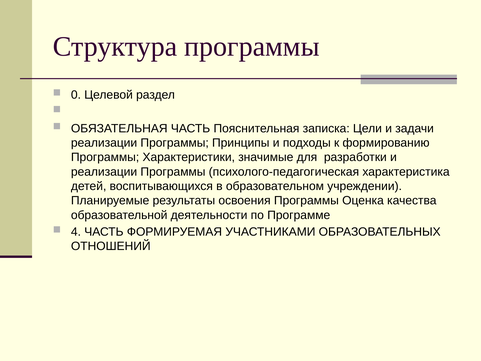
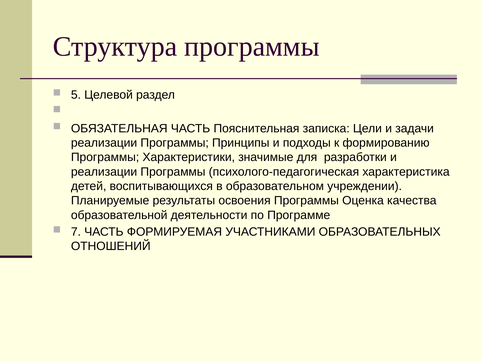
0: 0 -> 5
4: 4 -> 7
